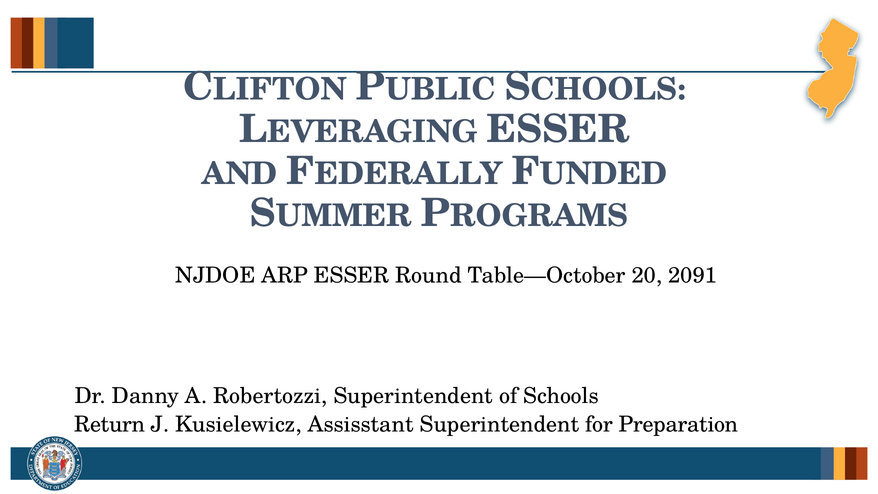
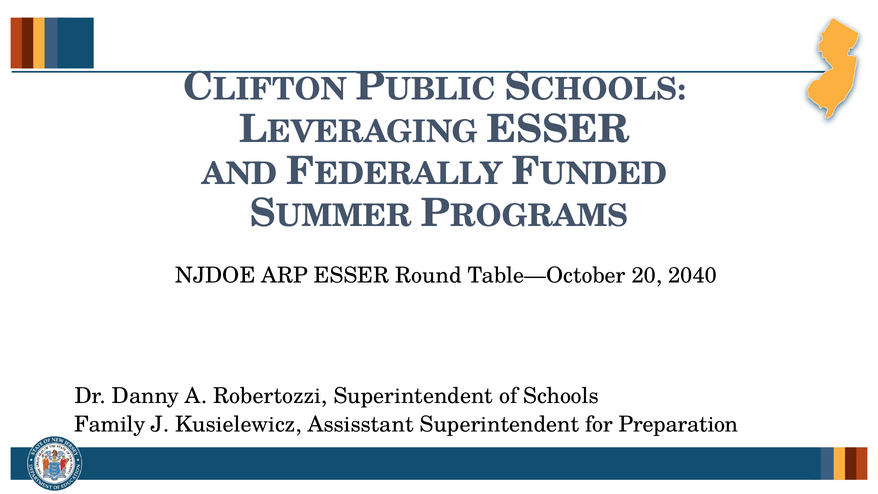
2091: 2091 -> 2040
Return: Return -> Family
